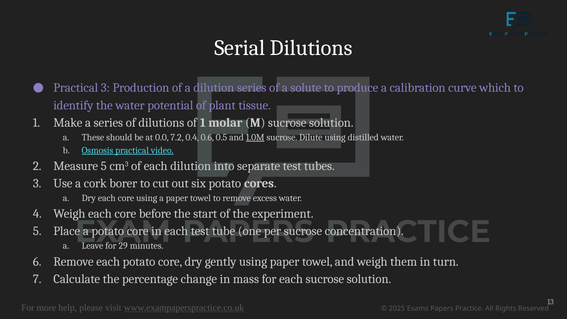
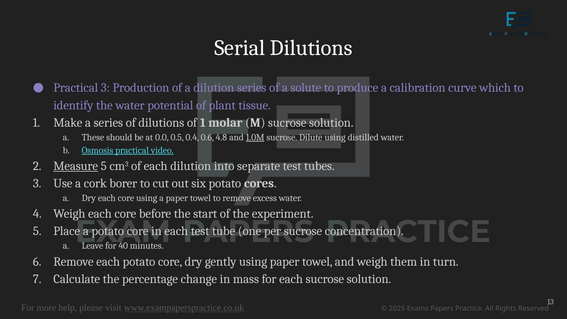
7.2: 7.2 -> 0.5
0.5: 0.5 -> 4.8
Measure underline: none -> present
29: 29 -> 40
